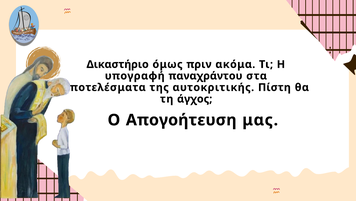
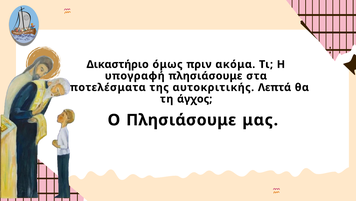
υπογραφή παναχράντου: παναχράντου -> πλησιάσουμε
Πίστη: Πίστη -> Λεπτά
Ο Απογοήτευση: Απογοήτευση -> Πλησιάσουμε
